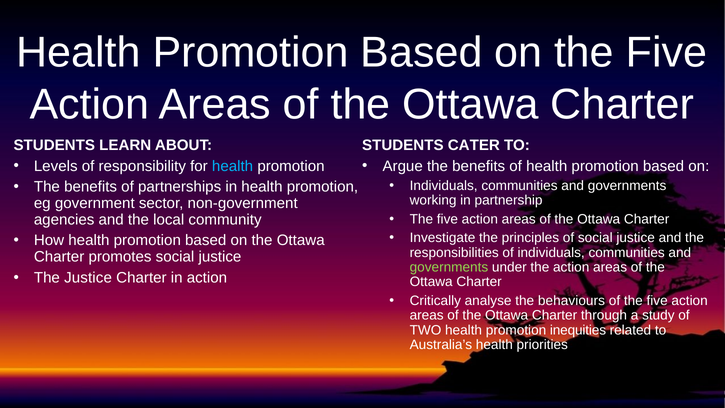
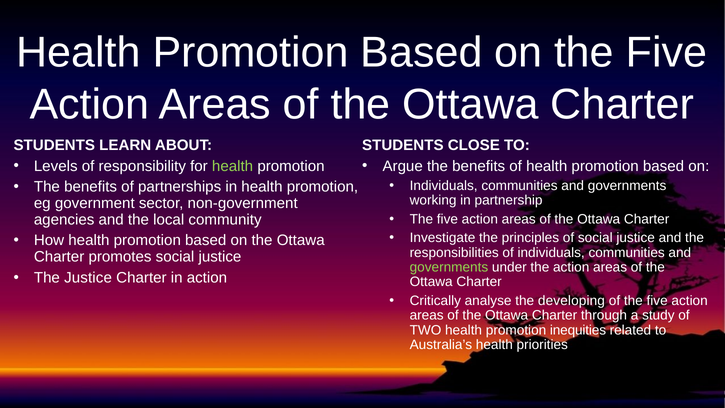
CATER: CATER -> CLOSE
health at (233, 166) colour: light blue -> light green
behaviours: behaviours -> developing
